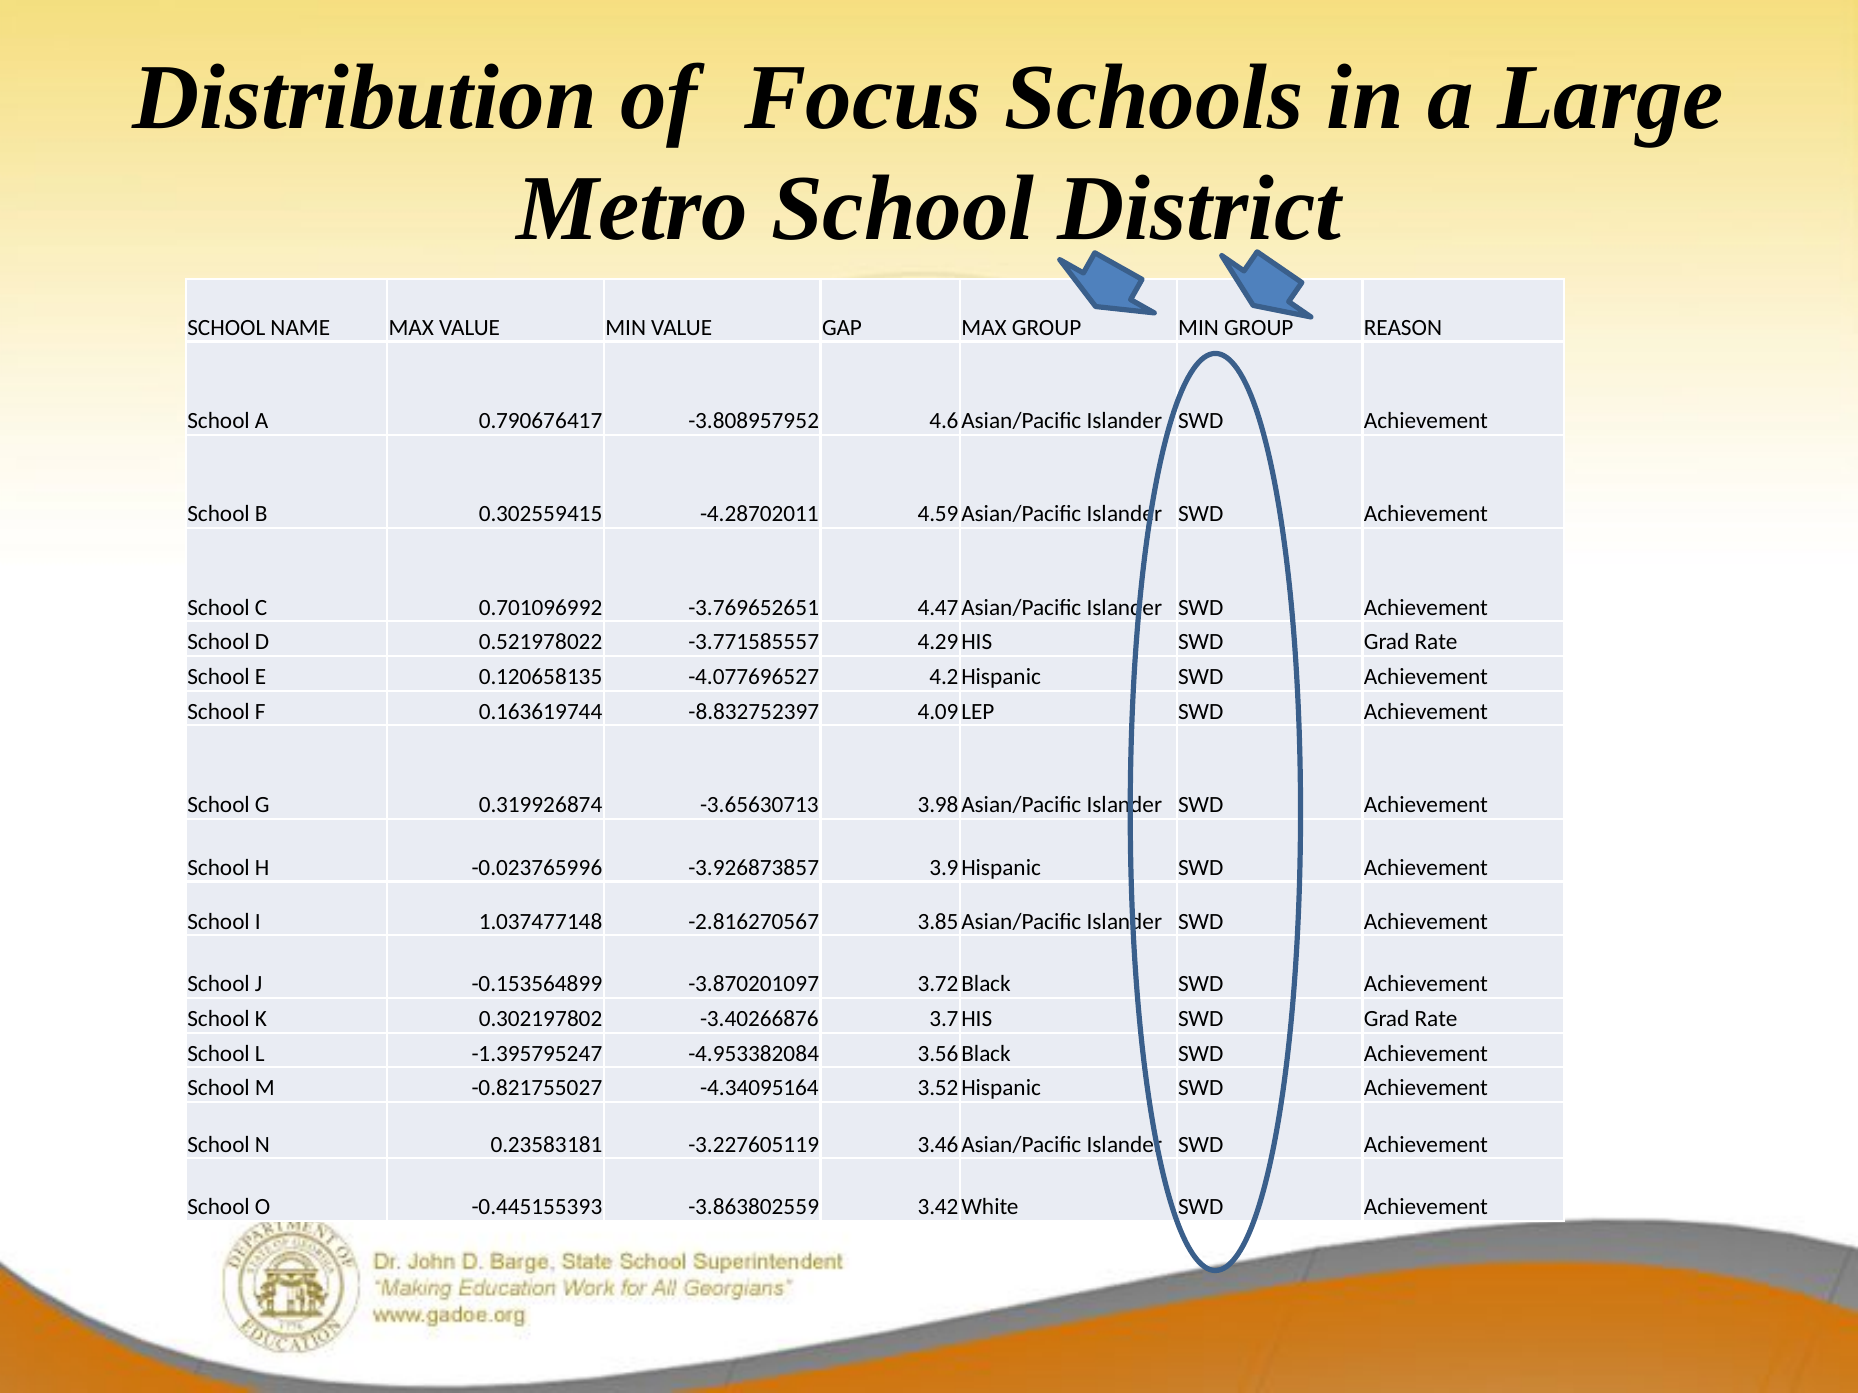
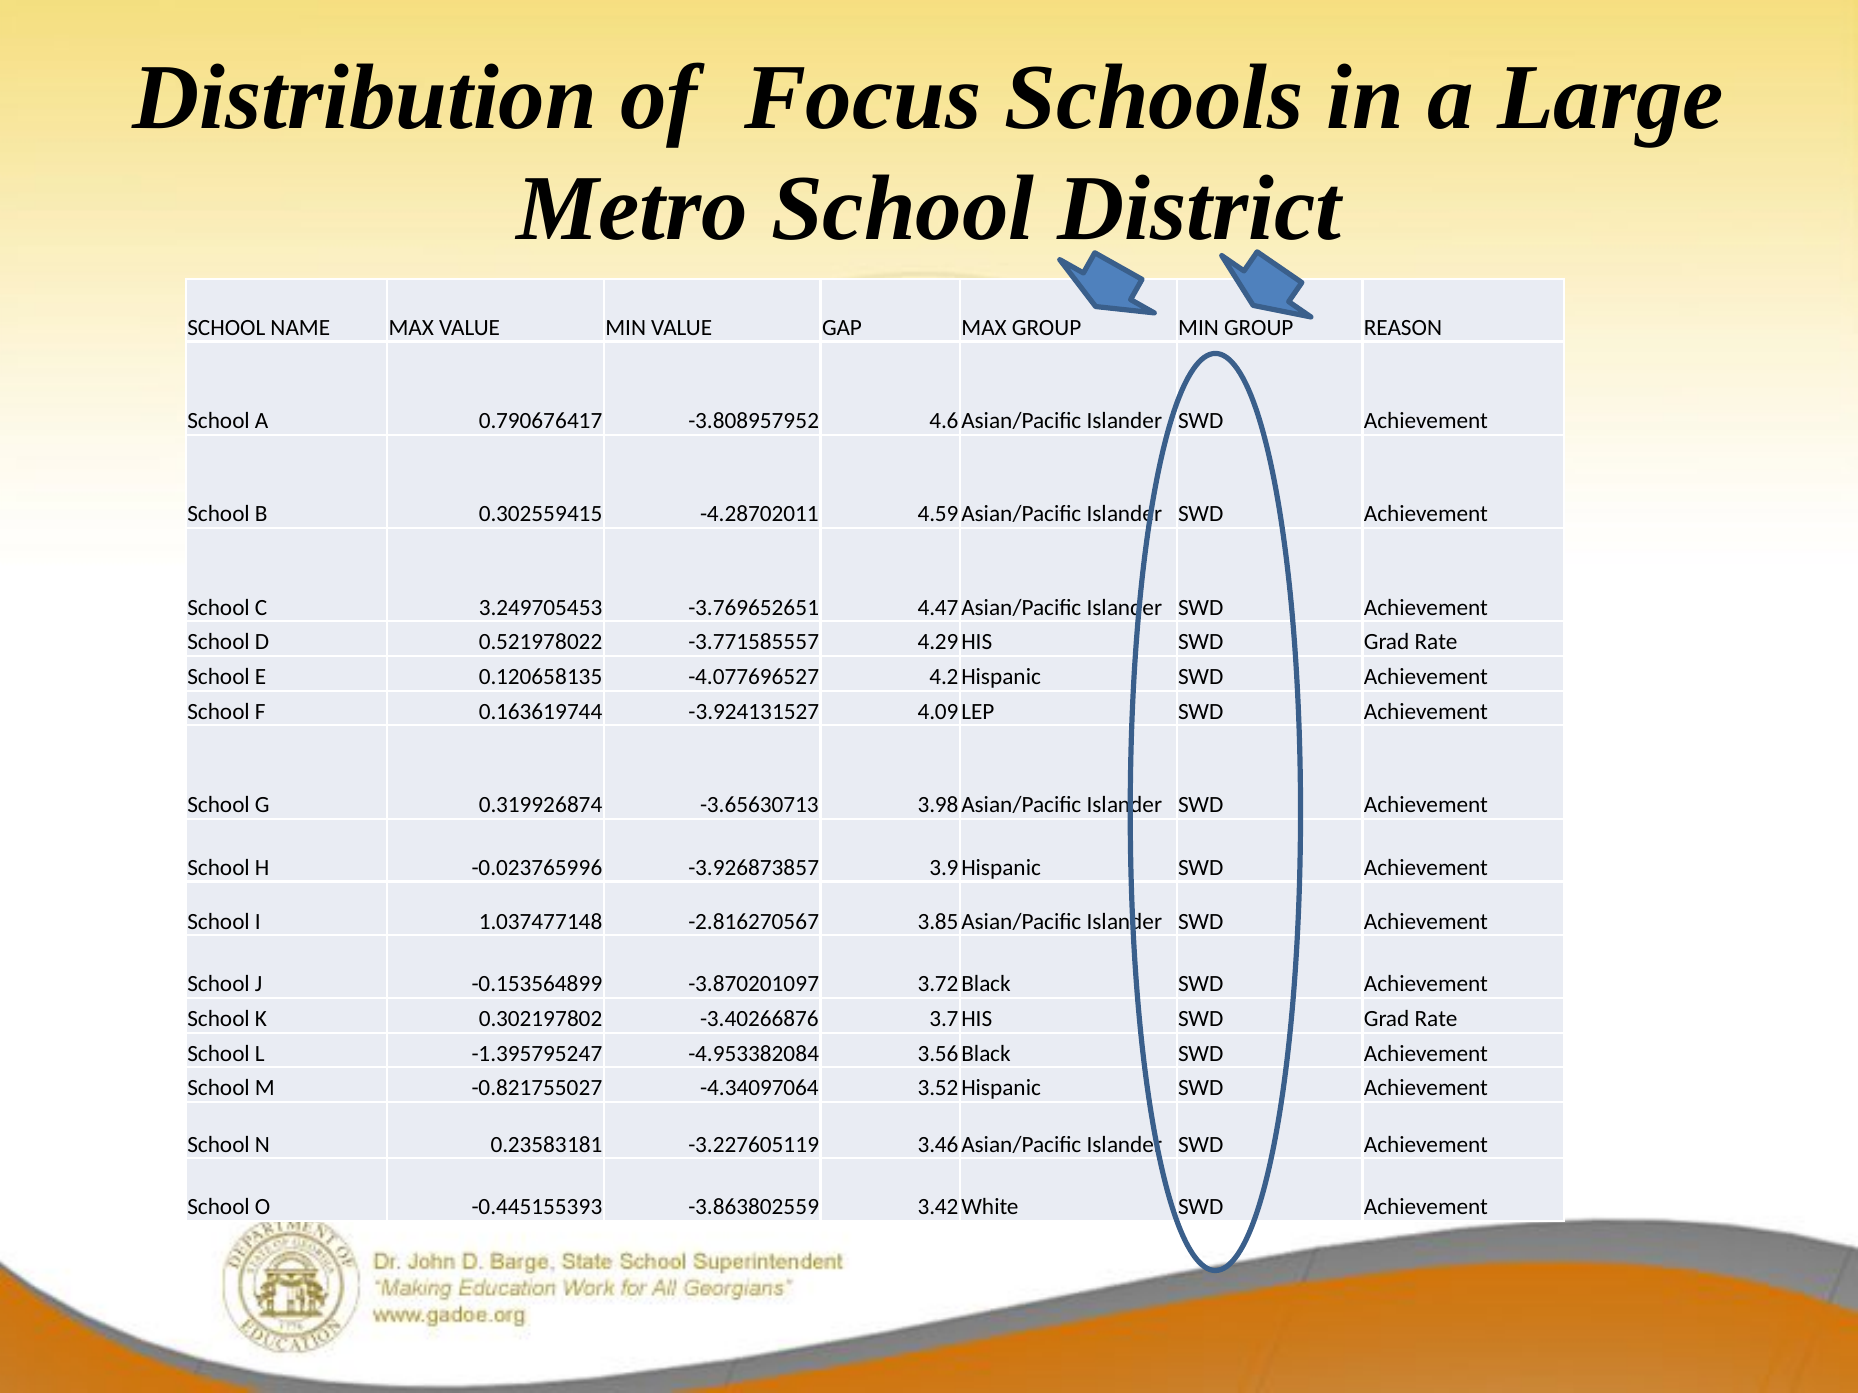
0.701096992: 0.701096992 -> 3.249705453
-8.832752397: -8.832752397 -> -3.924131527
-4.34095164: -4.34095164 -> -4.34097064
